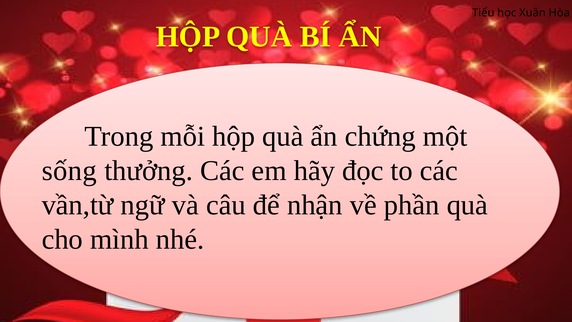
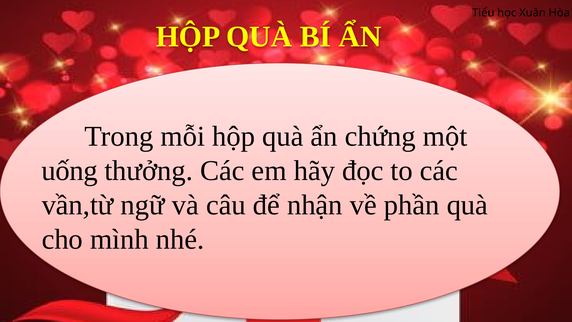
sống: sống -> uống
